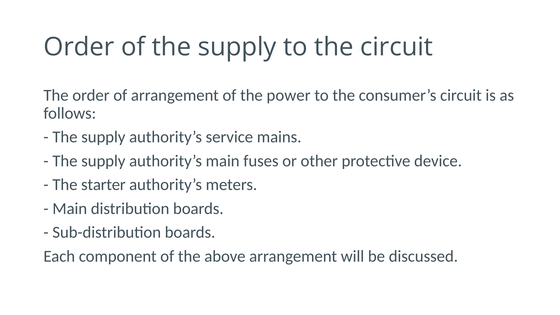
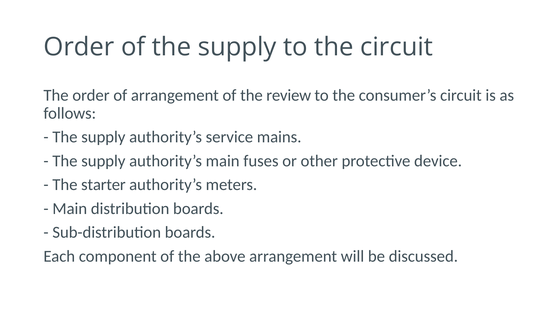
power: power -> review
